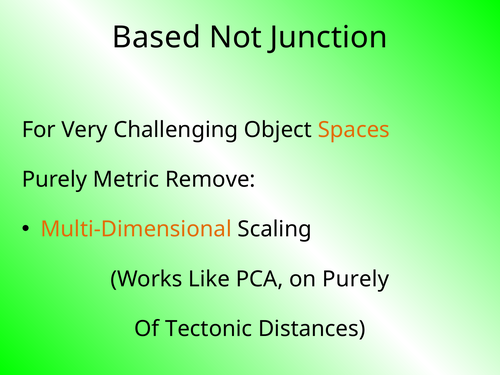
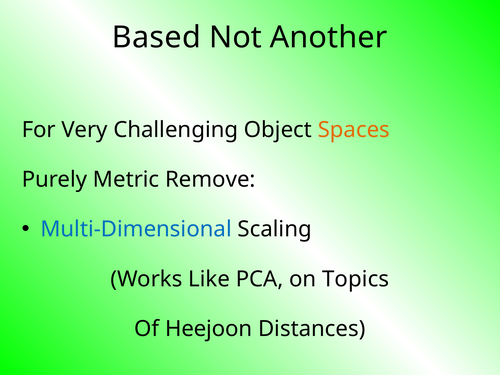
Junction: Junction -> Another
Multi-Dimensional colour: orange -> blue
on Purely: Purely -> Topics
Tectonic: Tectonic -> Heejoon
